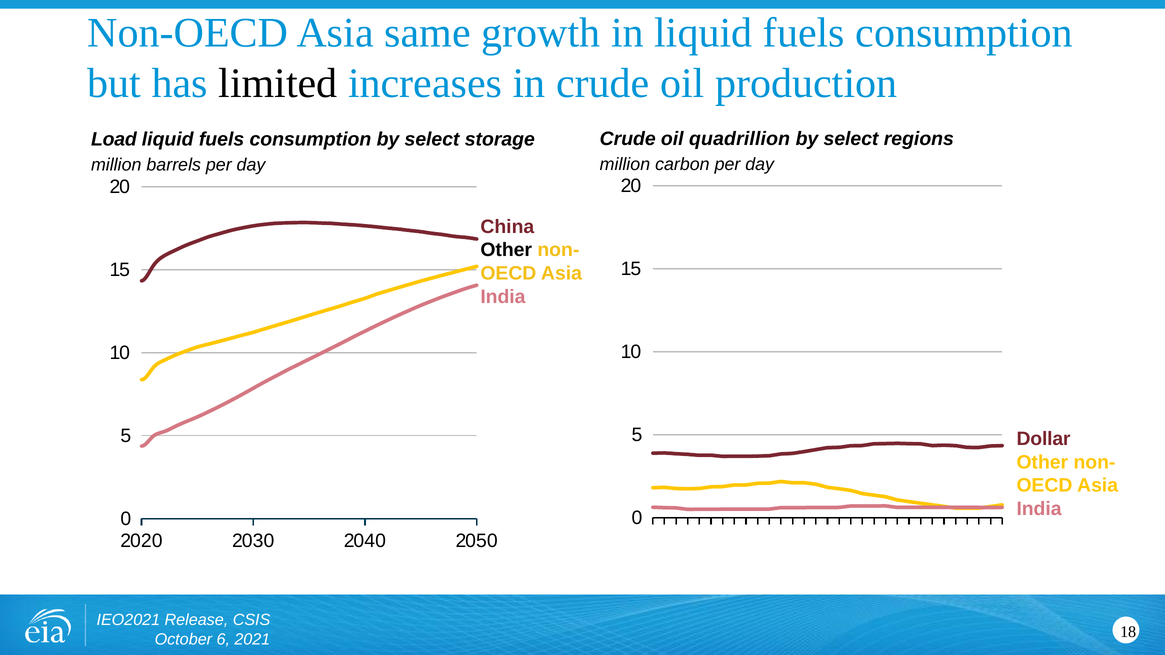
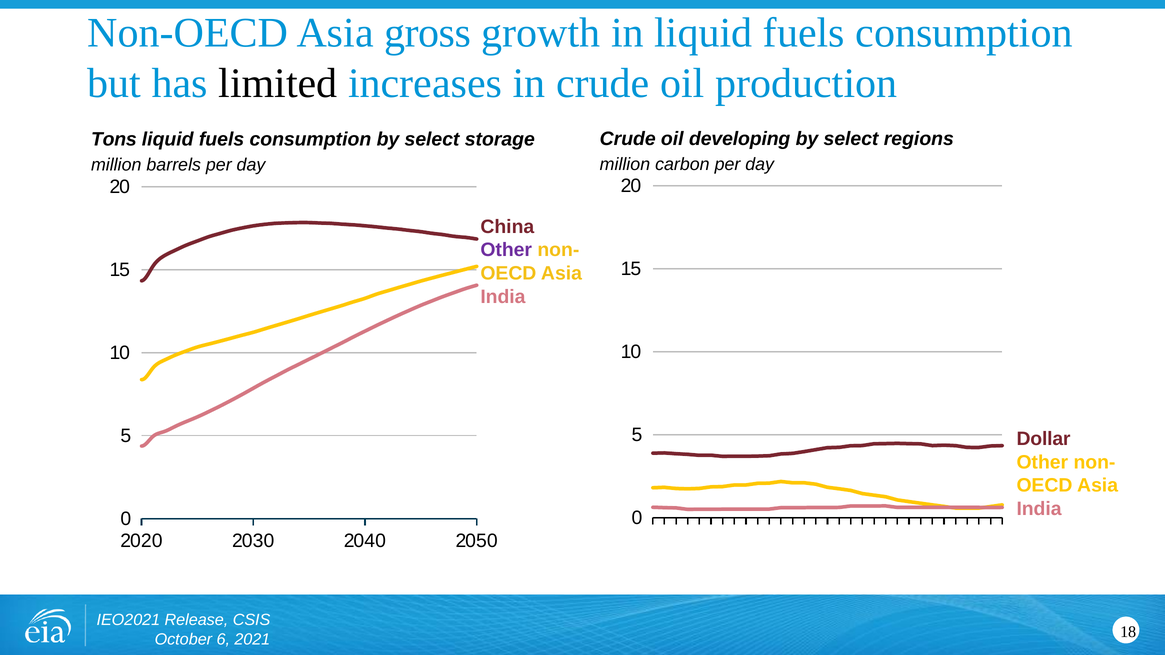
same: same -> gross
quadrillion: quadrillion -> developing
Load: Load -> Tons
Other at (506, 250) colour: black -> purple
